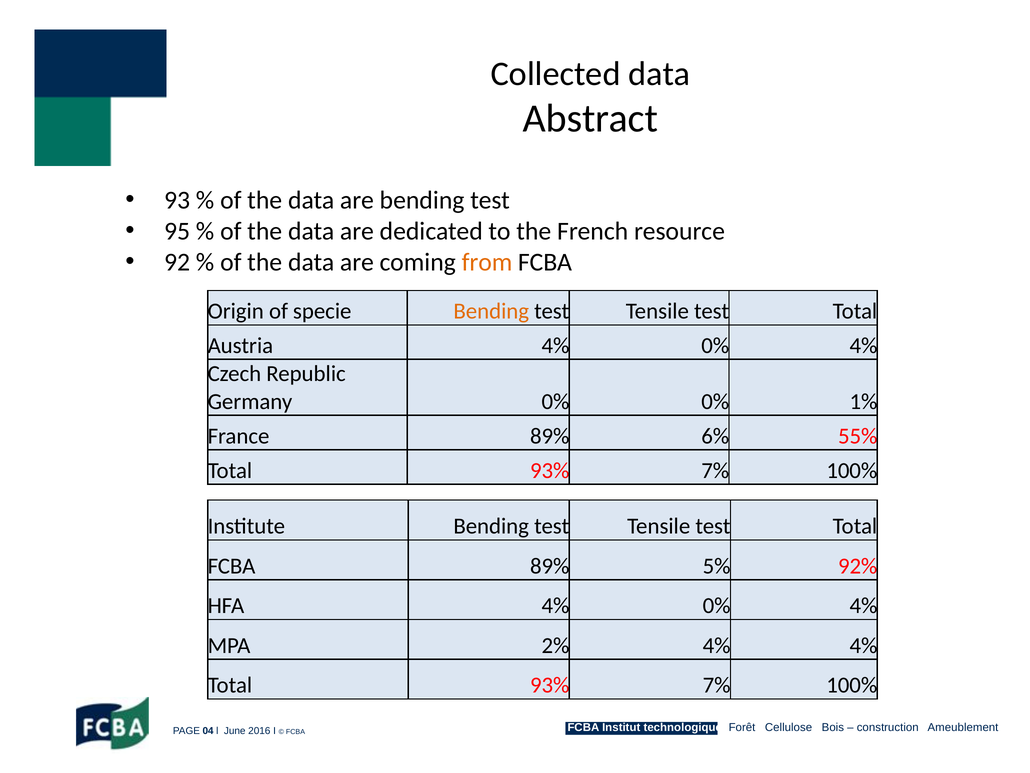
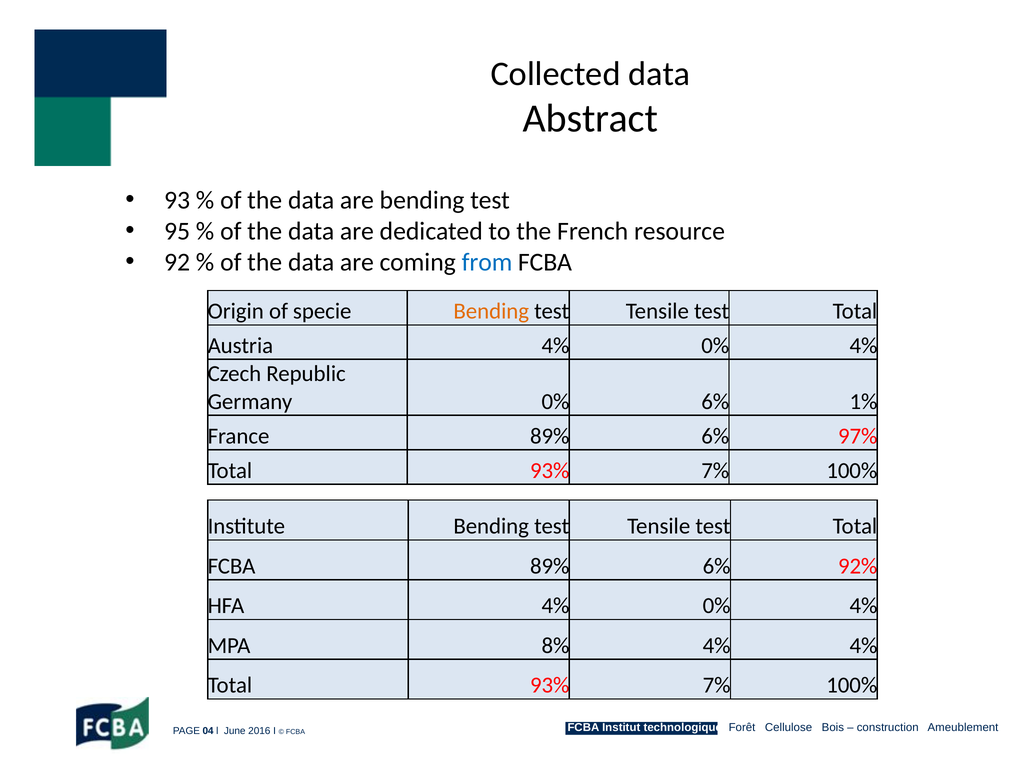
from colour: orange -> blue
0% 0%: 0% -> 6%
55%: 55% -> 97%
FCBA 89% 5%: 5% -> 6%
2%: 2% -> 8%
